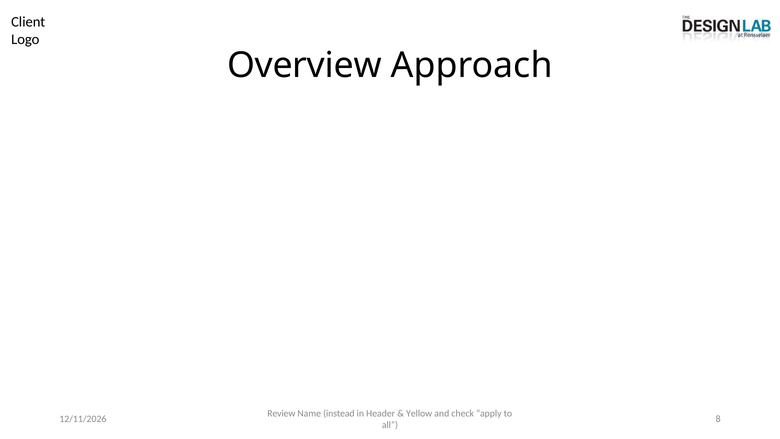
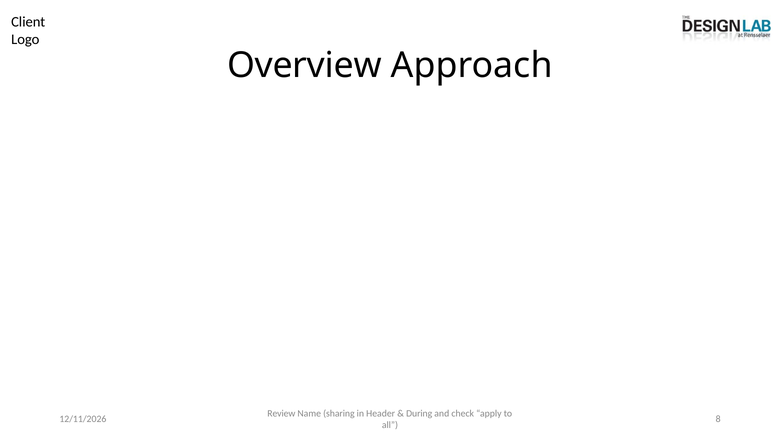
instead: instead -> sharing
Yellow: Yellow -> During
